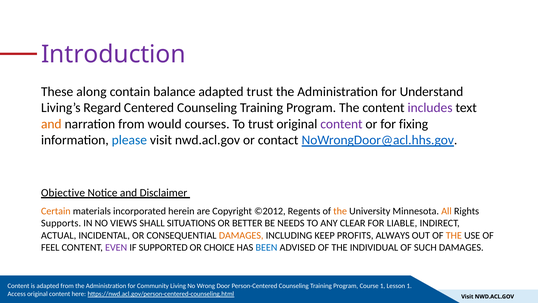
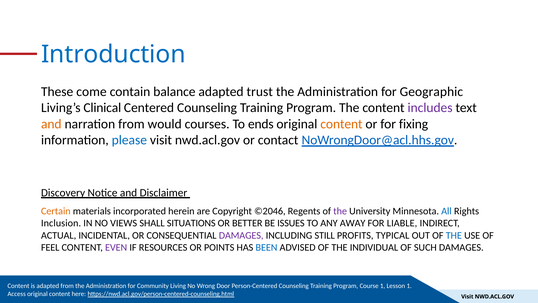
Introduction colour: purple -> blue
along: along -> come
Understand: Understand -> Geographic
Regard: Regard -> Clinical
To trust: trust -> ends
content at (341, 124) colour: purple -> orange
Objective: Objective -> Discovery
©2012: ©2012 -> ©2046
the at (340, 211) colour: orange -> purple
All colour: orange -> blue
Supports: Supports -> Inclusion
NEEDS: NEEDS -> ISSUES
CLEAR: CLEAR -> AWAY
DAMAGES at (241, 235) colour: orange -> purple
KEEP: KEEP -> STILL
ALWAYS: ALWAYS -> TYPICAL
THE at (454, 235) colour: orange -> blue
SUPPORTED: SUPPORTED -> RESOURCES
CHOICE: CHOICE -> POINTS
